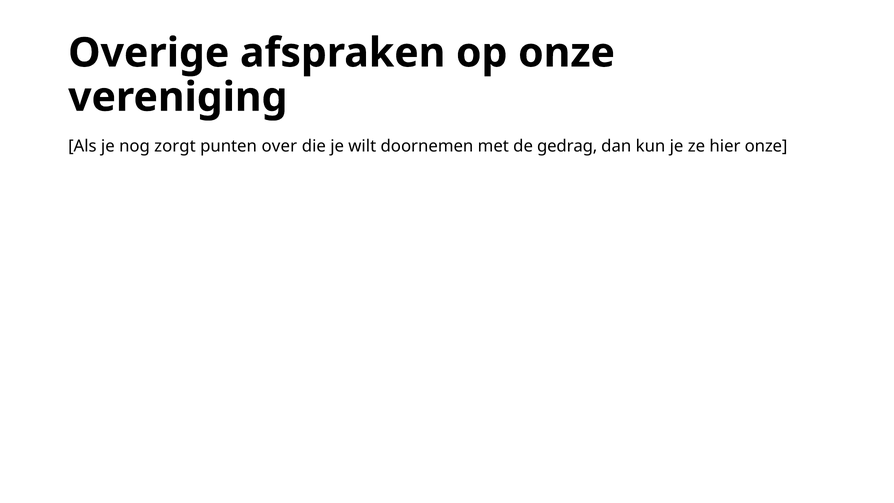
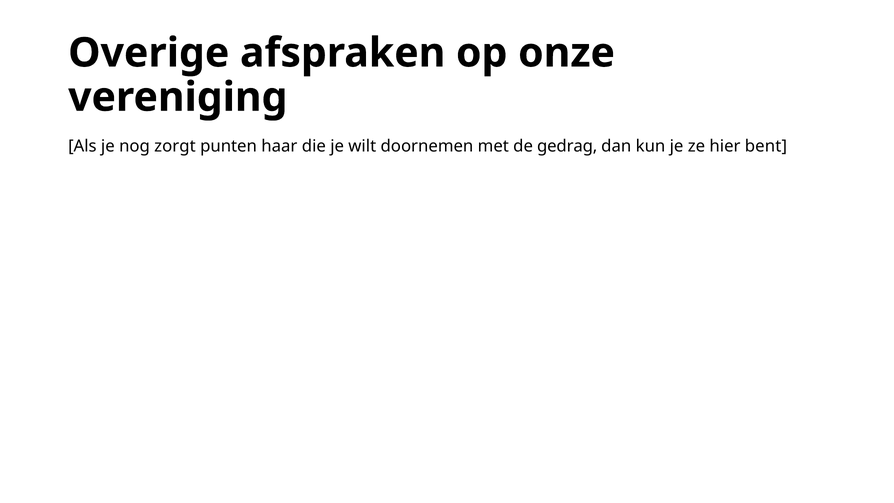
over: over -> haar
hier onze: onze -> bent
